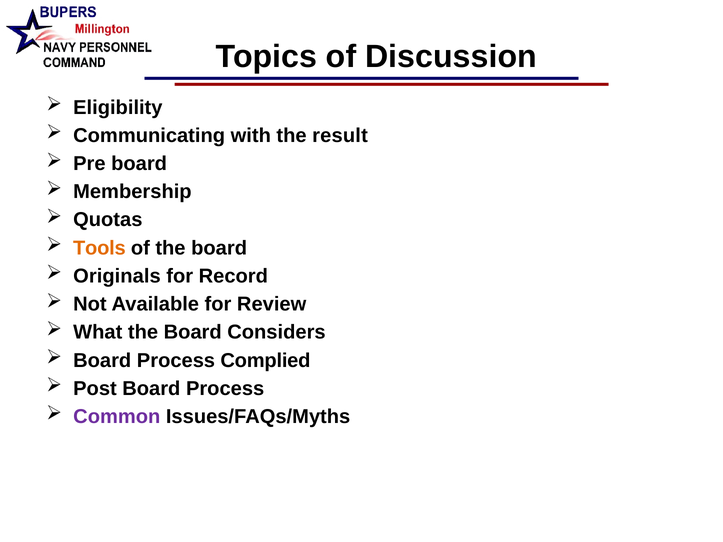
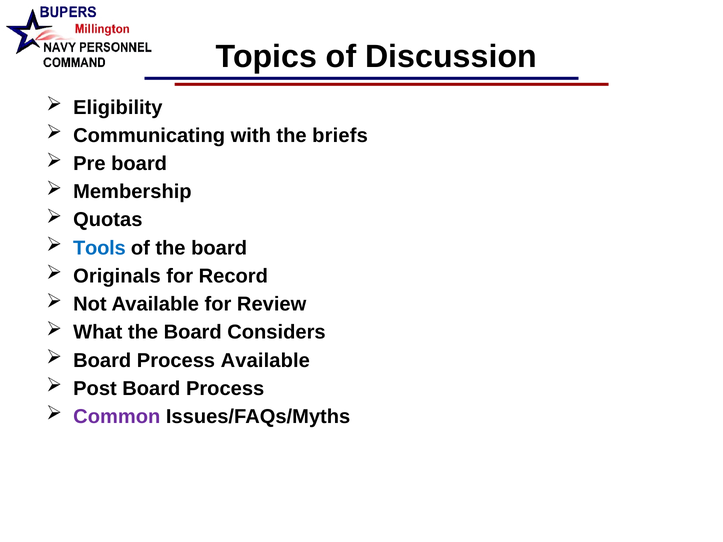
result: result -> briefs
Tools colour: orange -> blue
Process Complied: Complied -> Available
